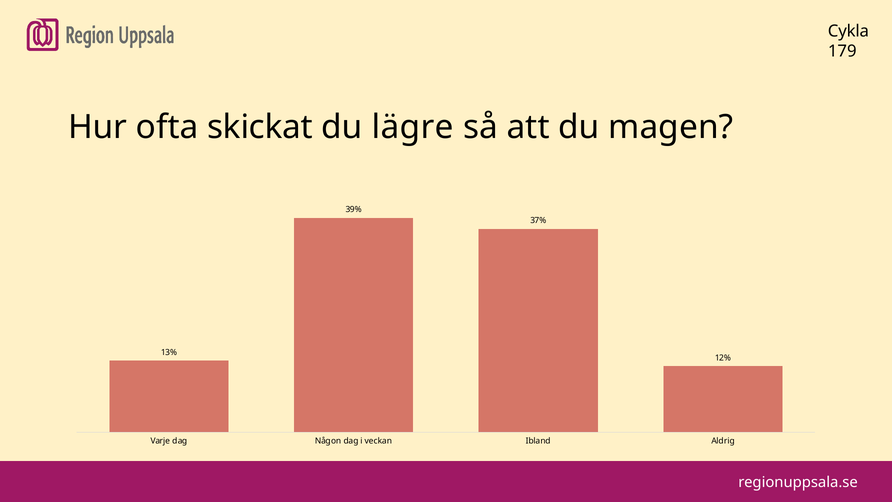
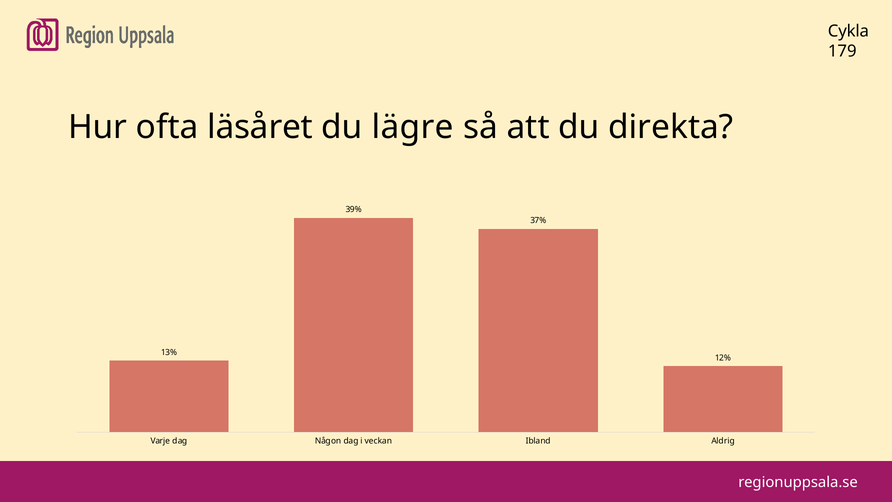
skickat: skickat -> läsåret
magen: magen -> direkta
